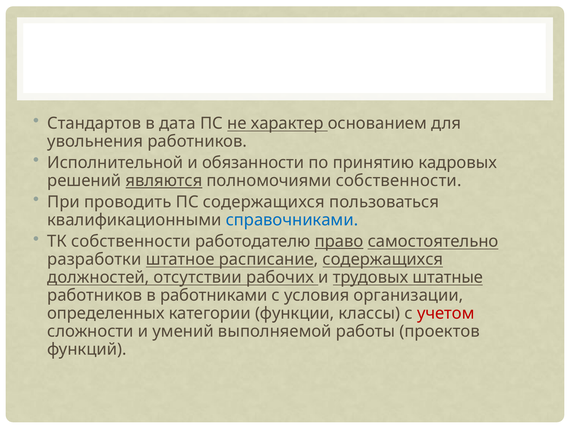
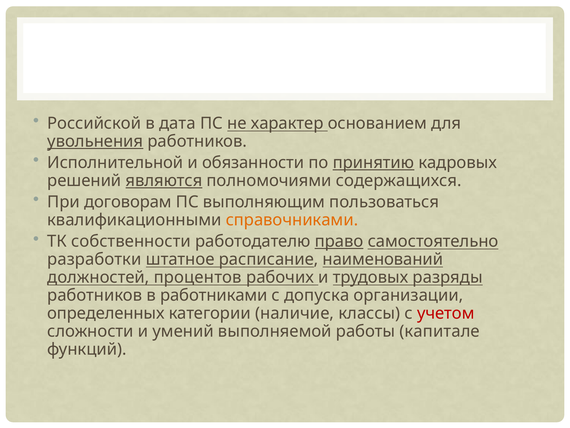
Стандартов: Стандартов -> Российской
увольнения underline: none -> present
принятию underline: none -> present
полномочиями собственности: собственности -> содержащихся
проводить: проводить -> договорам
ПС содержащихся: содержащихся -> выполняющим
справочниками colour: blue -> orange
расписание содержащихся: содержащихся -> наименований
отсутствии: отсутствии -> процентов
штатные: штатные -> разряды
условия: условия -> допуска
функции: функции -> наличие
проектов: проектов -> капитале
